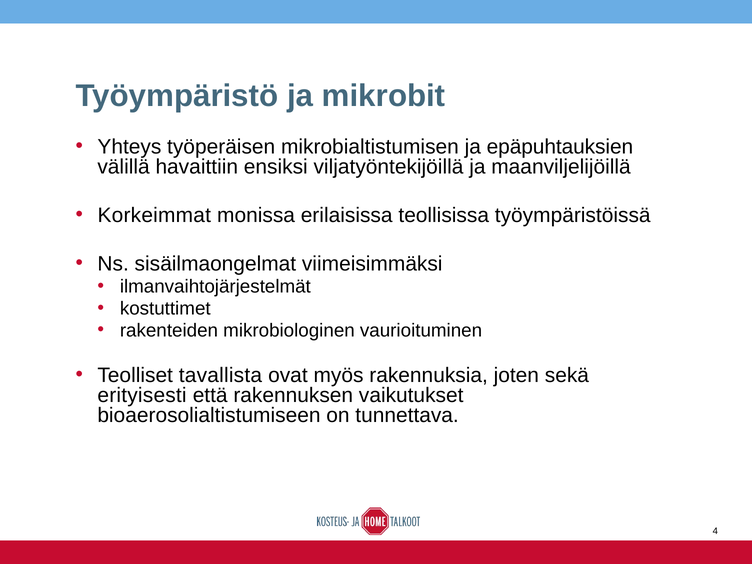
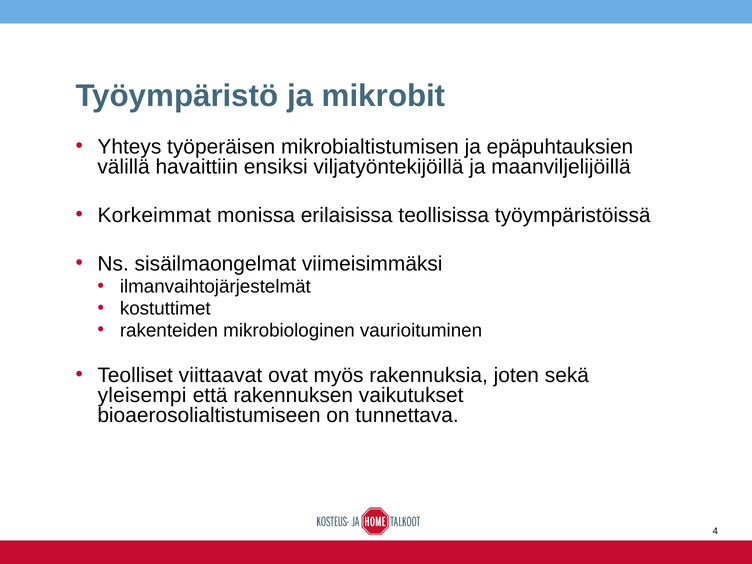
tavallista: tavallista -> viittaavat
erityisesti: erityisesti -> yleisempi
